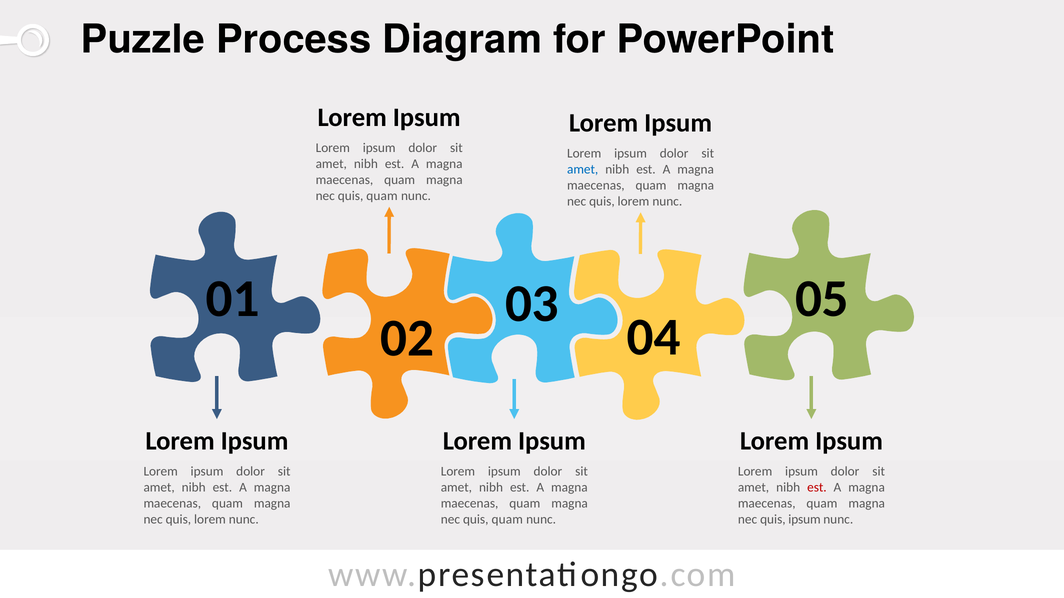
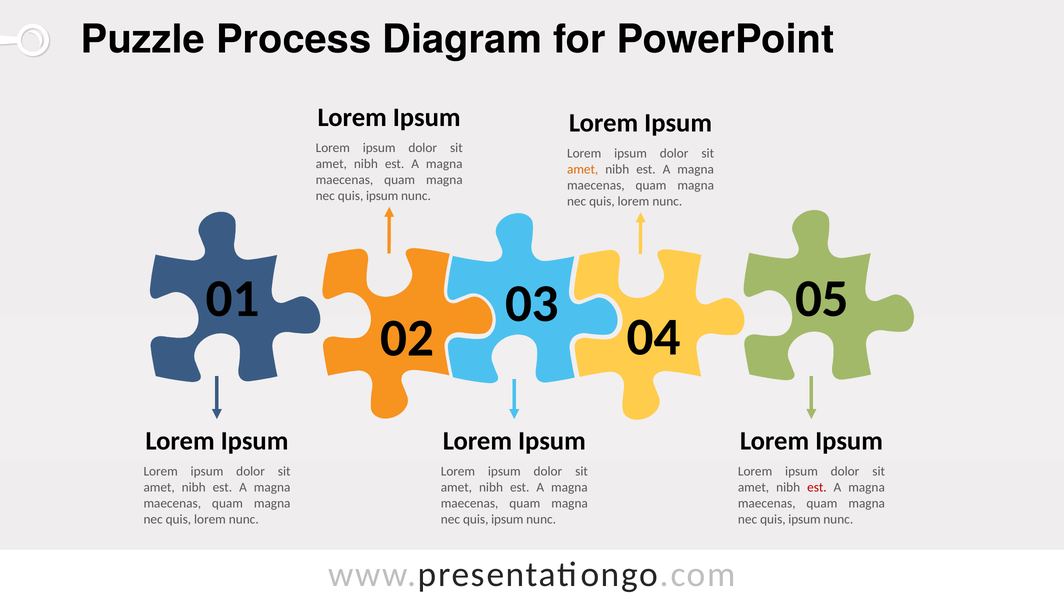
amet at (583, 170) colour: blue -> orange
quam at (382, 196): quam -> ipsum
quam at (507, 520): quam -> ipsum
